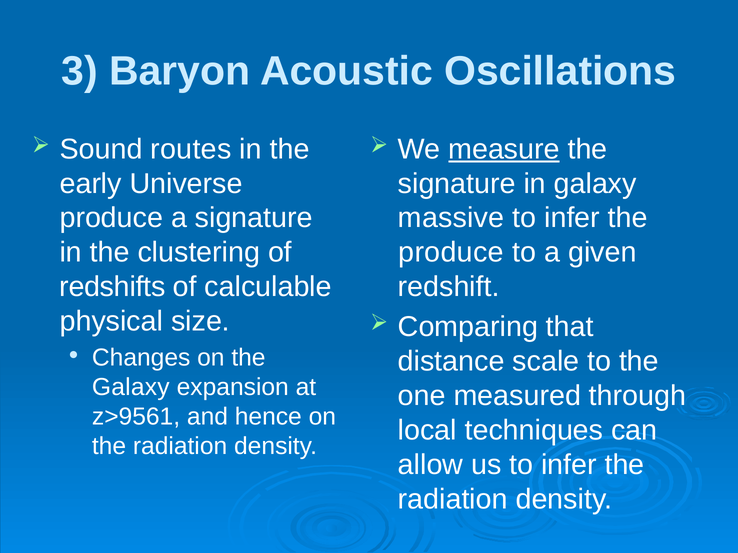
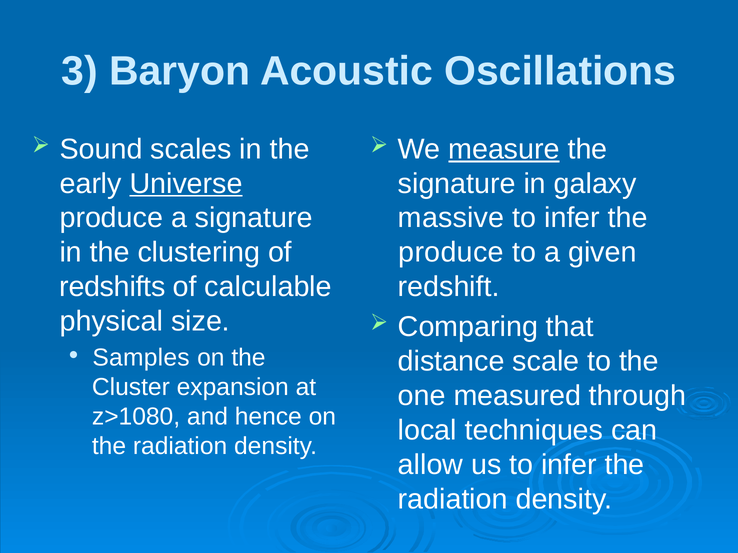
routes: routes -> scales
Universe underline: none -> present
Changes: Changes -> Samples
Galaxy at (131, 388): Galaxy -> Cluster
z>9561: z>9561 -> z>1080
